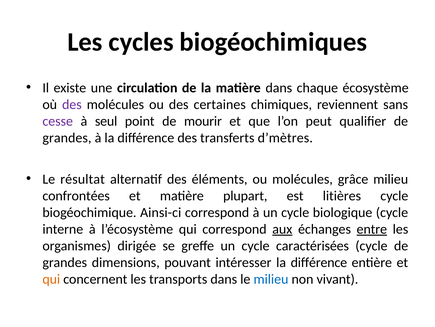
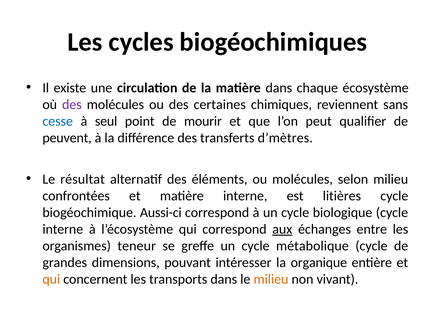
cesse colour: purple -> blue
grandes at (67, 138): grandes -> peuvent
grâce: grâce -> selon
matière plupart: plupart -> interne
Ainsi-ci: Ainsi-ci -> Aussi-ci
entre underline: present -> none
dirigée: dirigée -> teneur
caractérisées: caractérisées -> métabolique
intéresser la différence: différence -> organique
milieu at (271, 279) colour: blue -> orange
